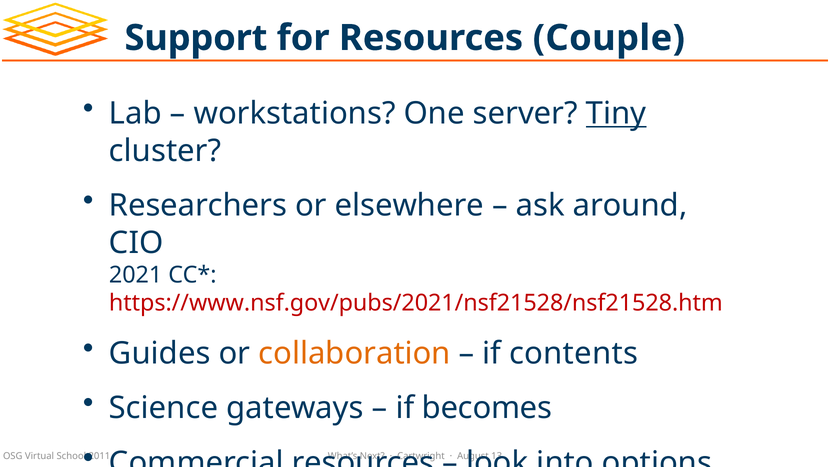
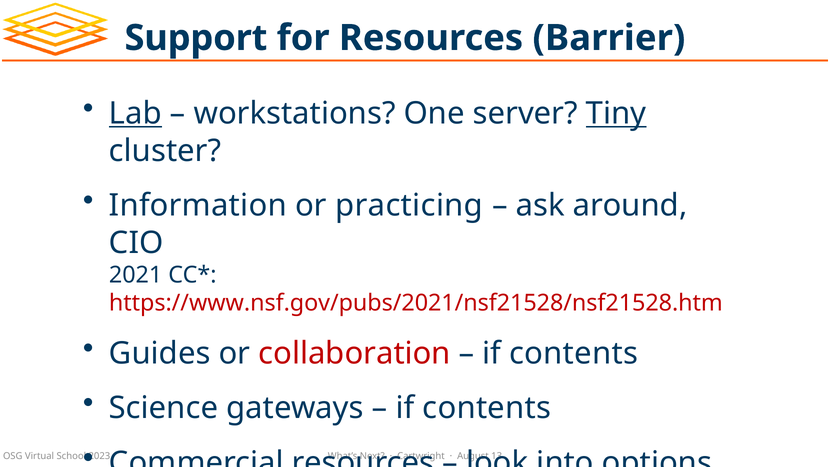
Couple: Couple -> Barrier
Lab underline: none -> present
Researchers: Researchers -> Information
elsewhere: elsewhere -> practicing
collaboration colour: orange -> red
becomes at (487, 408): becomes -> contents
2011: 2011 -> 2023
